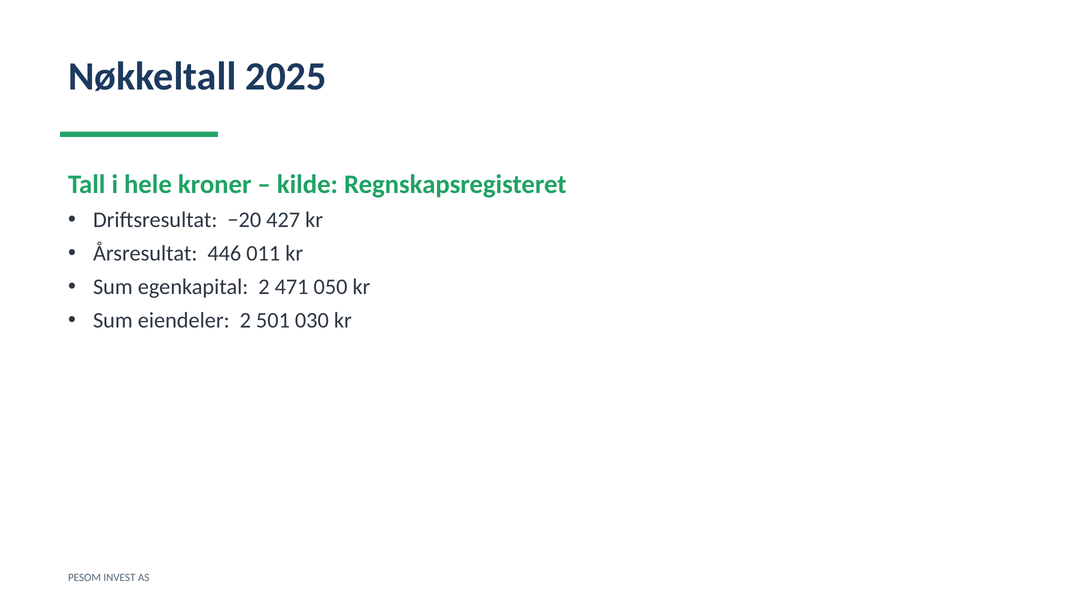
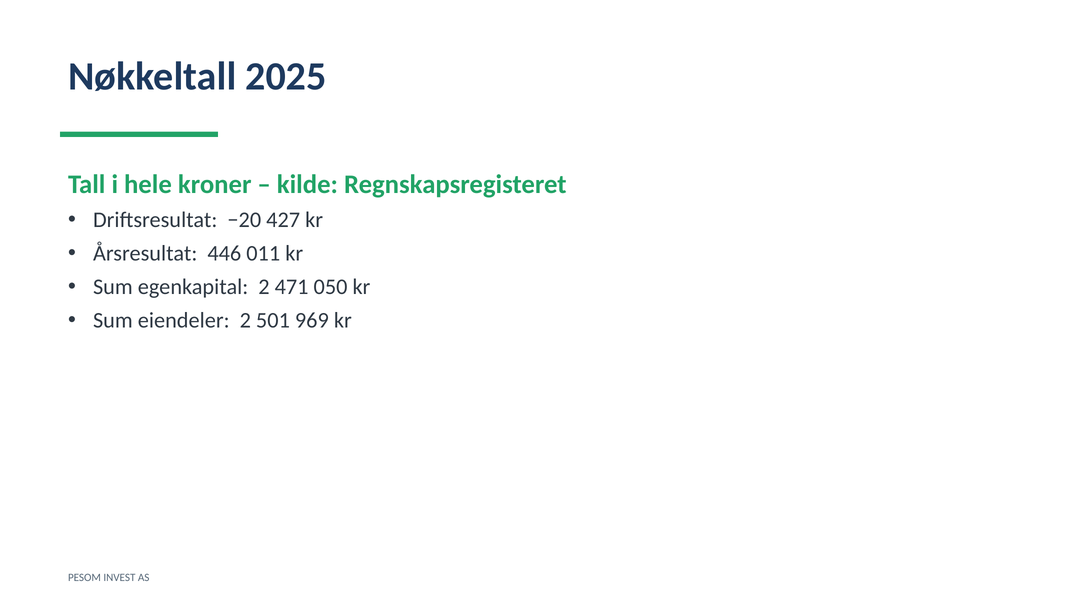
030: 030 -> 969
